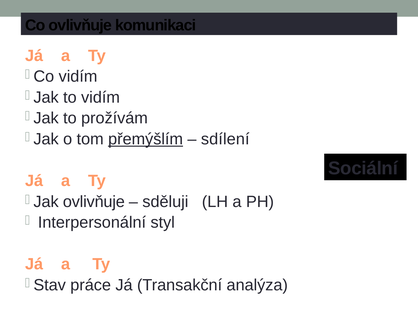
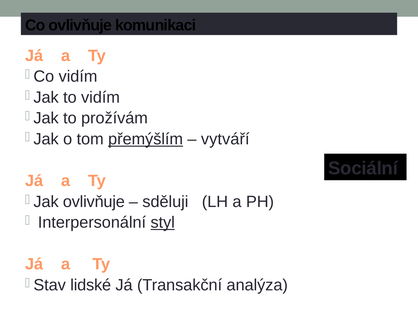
sdílení: sdílení -> vytváří
styl underline: none -> present
práce: práce -> lidské
